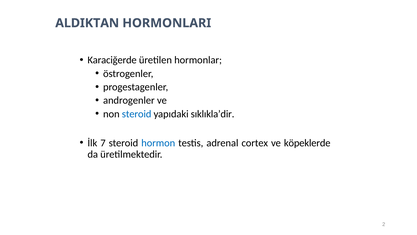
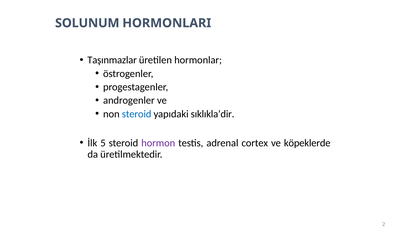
ALDIKTAN: ALDIKTAN -> SOLUNUM
Karaciğerde: Karaciğerde -> Taşınmazlar
7: 7 -> 5
hormon colour: blue -> purple
